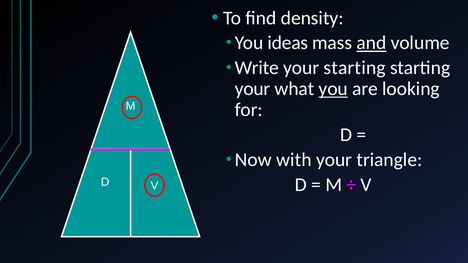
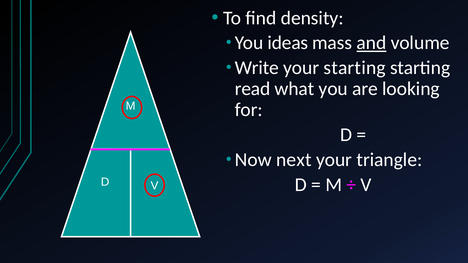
your at (253, 89): your -> read
you at (333, 89) underline: present -> none
with: with -> next
